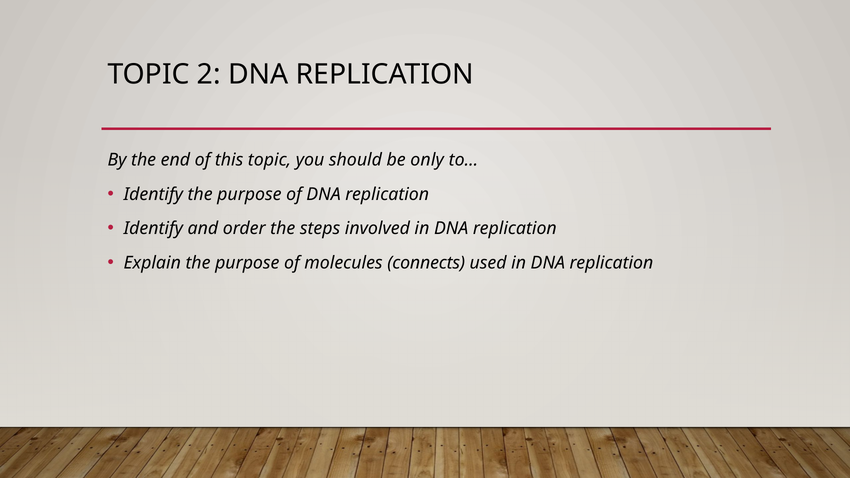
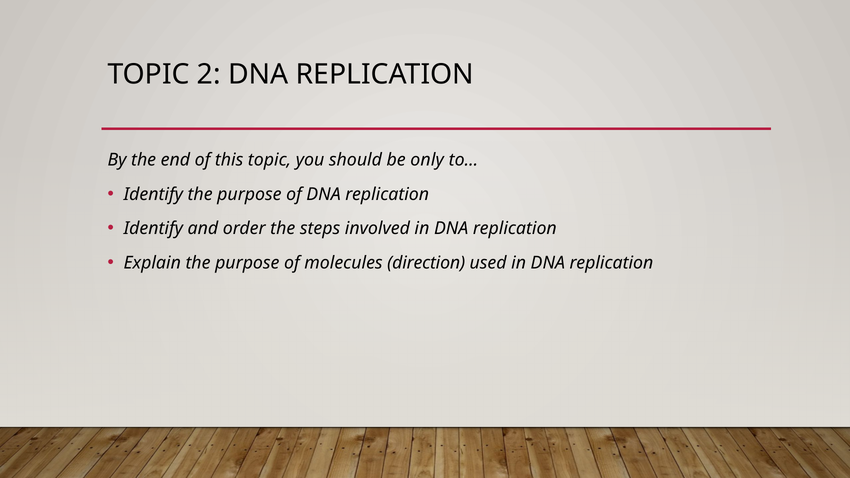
connects: connects -> direction
